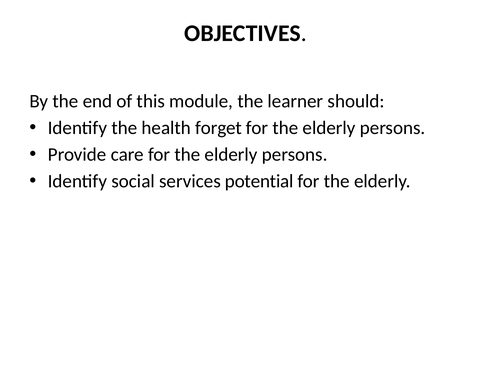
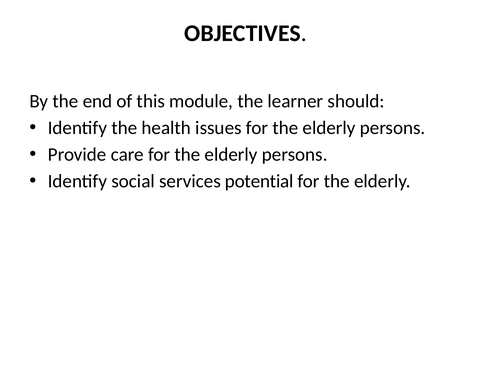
forget: forget -> issues
